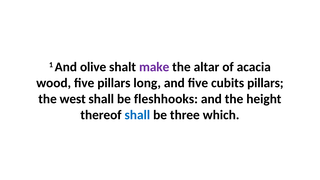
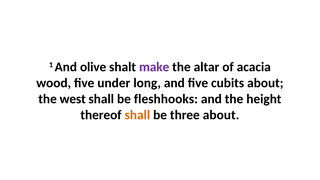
five pillars: pillars -> under
cubits pillars: pillars -> about
shall at (137, 115) colour: blue -> orange
three which: which -> about
